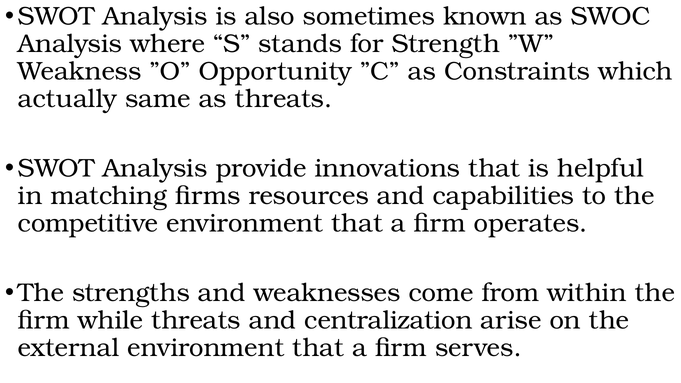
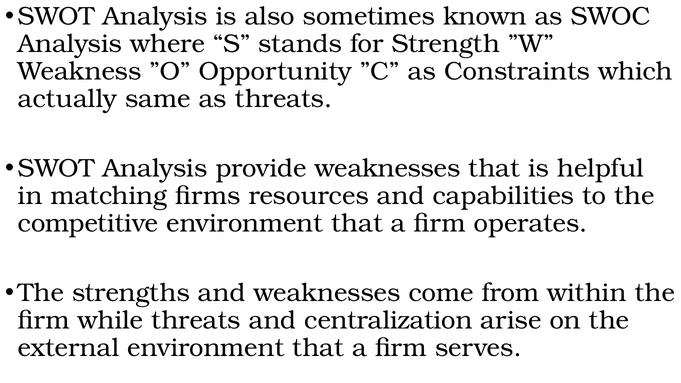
provide innovations: innovations -> weaknesses
